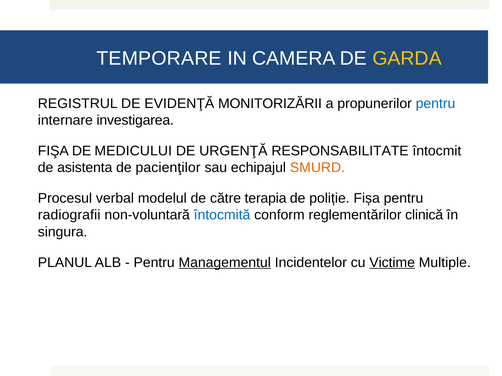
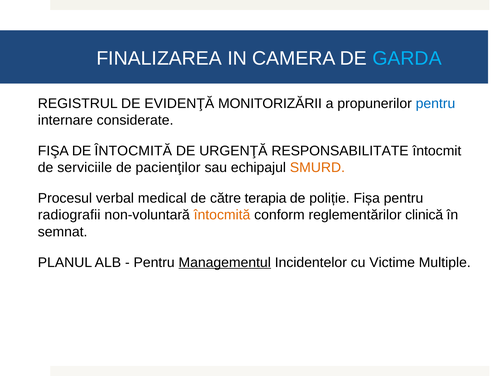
TEMPORARE: TEMPORARE -> FINALIZAREA
GARDA colour: yellow -> light blue
investigarea: investigarea -> considerate
DE MEDICULUI: MEDICULUI -> ÎNTOCMITĂ
asistenta: asistenta -> serviciile
modelul: modelul -> medical
întocmită at (222, 215) colour: blue -> orange
singura: singura -> semnat
Victime underline: present -> none
